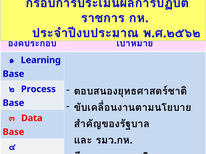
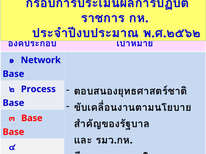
Learning: Learning -> Network
Data at (32, 119): Data -> Base
